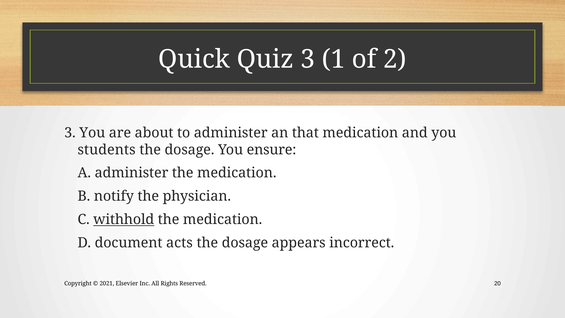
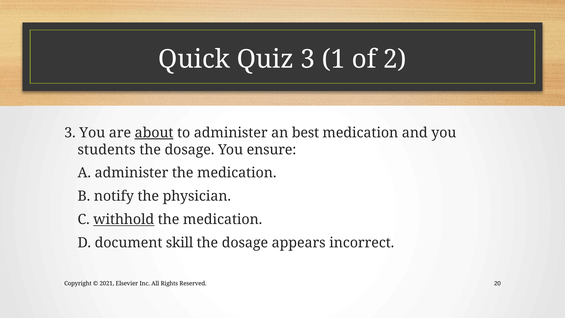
about underline: none -> present
that: that -> best
acts: acts -> skill
